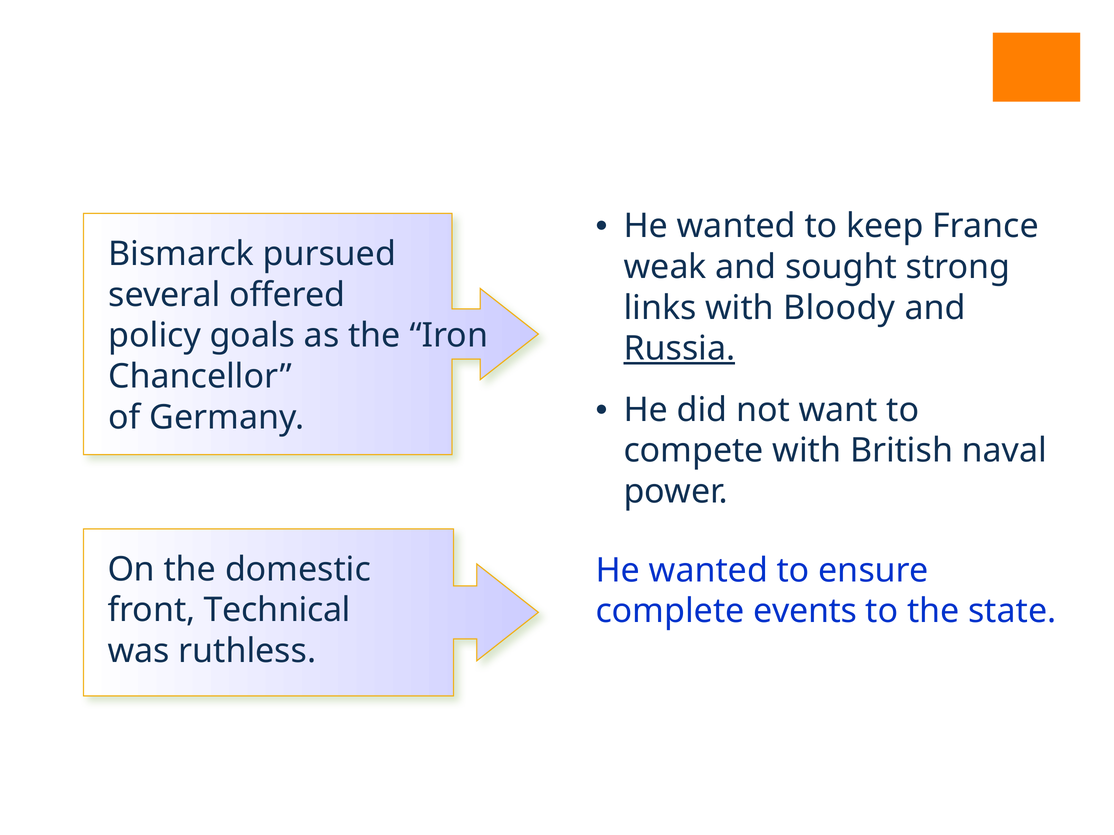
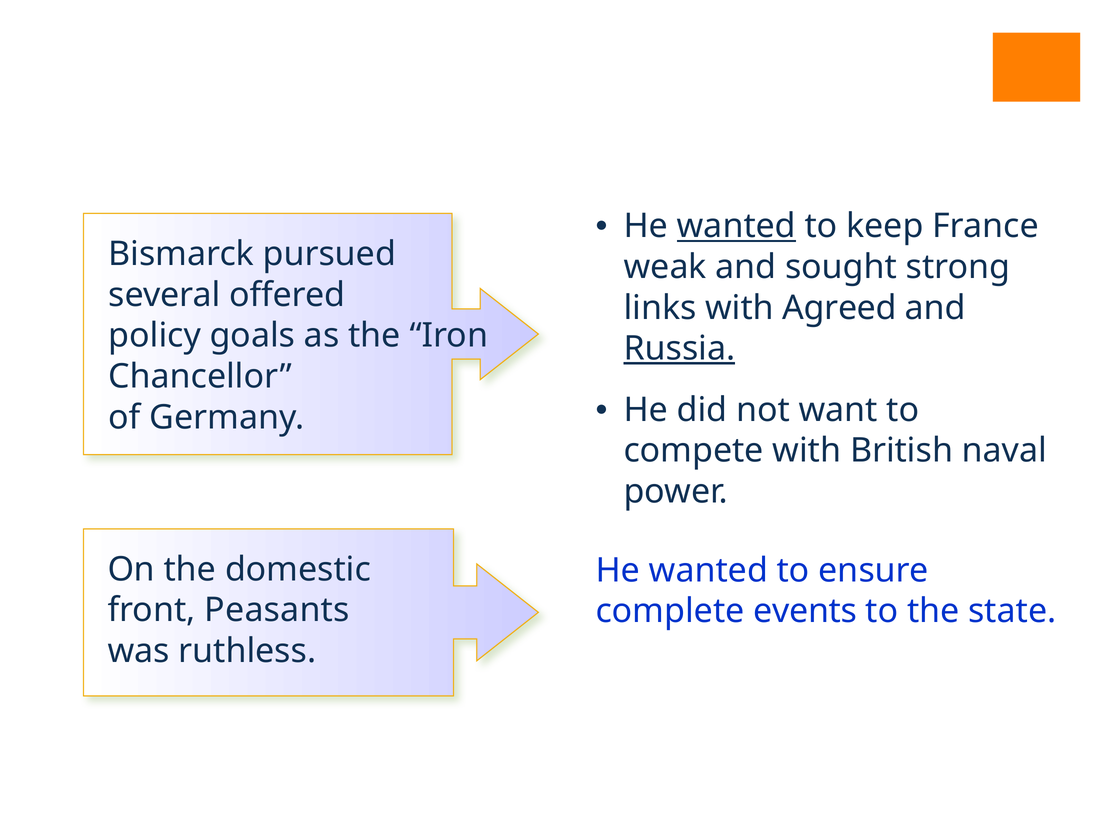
wanted at (736, 226) underline: none -> present
Bloody: Bloody -> Agreed
Technical: Technical -> Peasants
